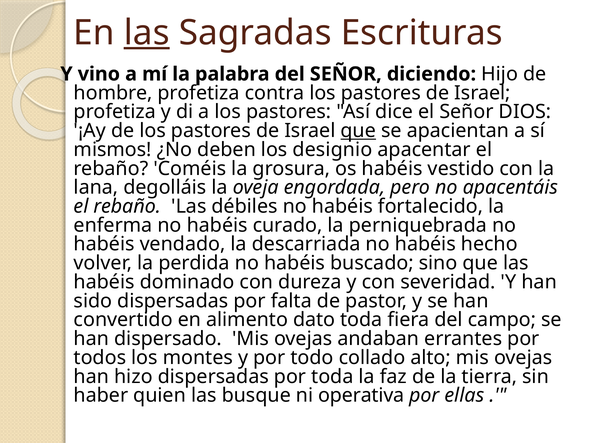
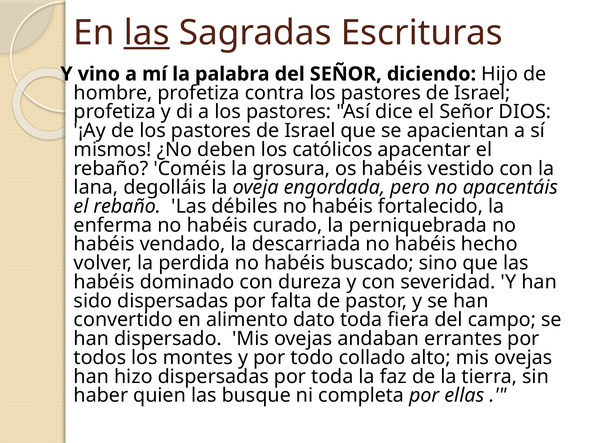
que at (358, 131) underline: present -> none
designio: designio -> católicos
operativa: operativa -> completa
